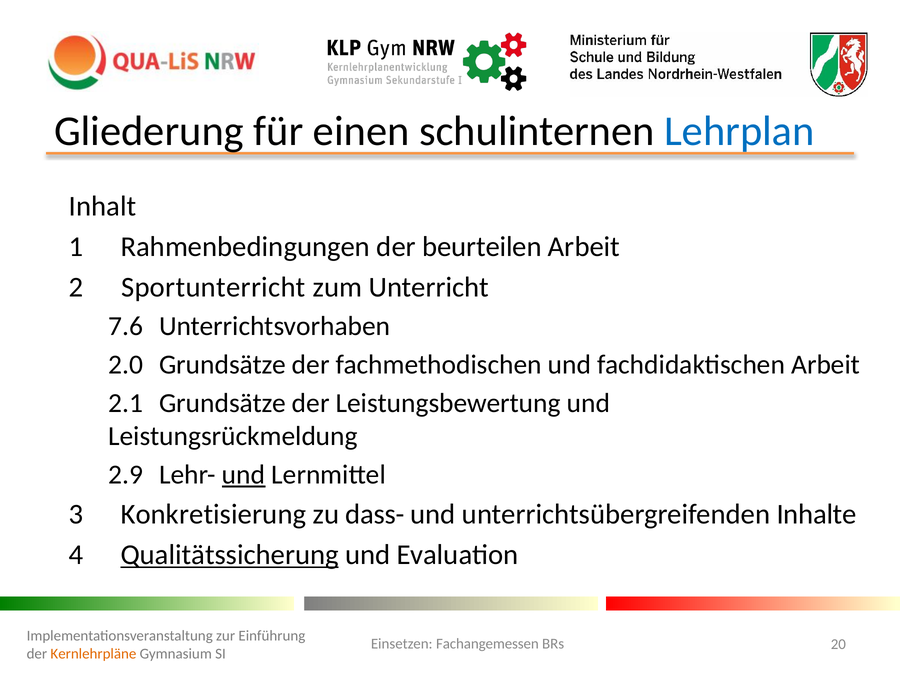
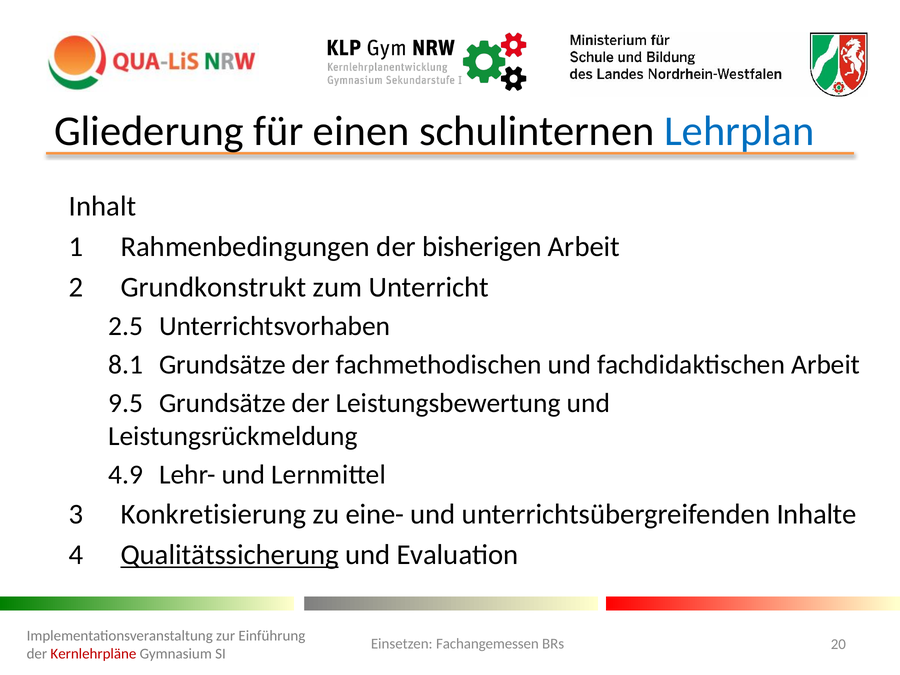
beurteilen: beurteilen -> bisherigen
Sportunterricht: Sportunterricht -> Grundkonstrukt
7.6: 7.6 -> 2.5
2.0: 2.0 -> 8.1
2.1: 2.1 -> 9.5
2.9: 2.9 -> 4.9
und at (244, 475) underline: present -> none
dass-: dass- -> eine-
Kernlehrpläne colour: orange -> red
